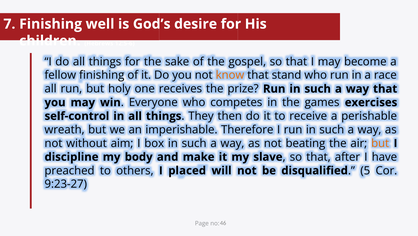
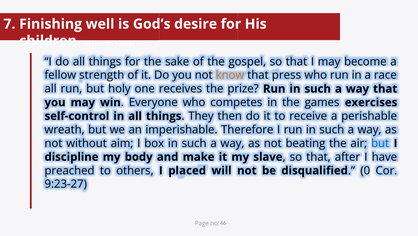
fellow finishing: finishing -> strength
stand: stand -> press
but at (380, 143) colour: orange -> blue
5: 5 -> 0
